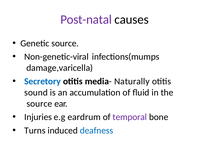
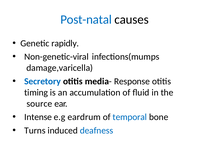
Post-natal colour: purple -> blue
Genetic source: source -> rapidly
Naturally: Naturally -> Response
sound: sound -> timing
Injuries: Injuries -> Intense
temporal colour: purple -> blue
